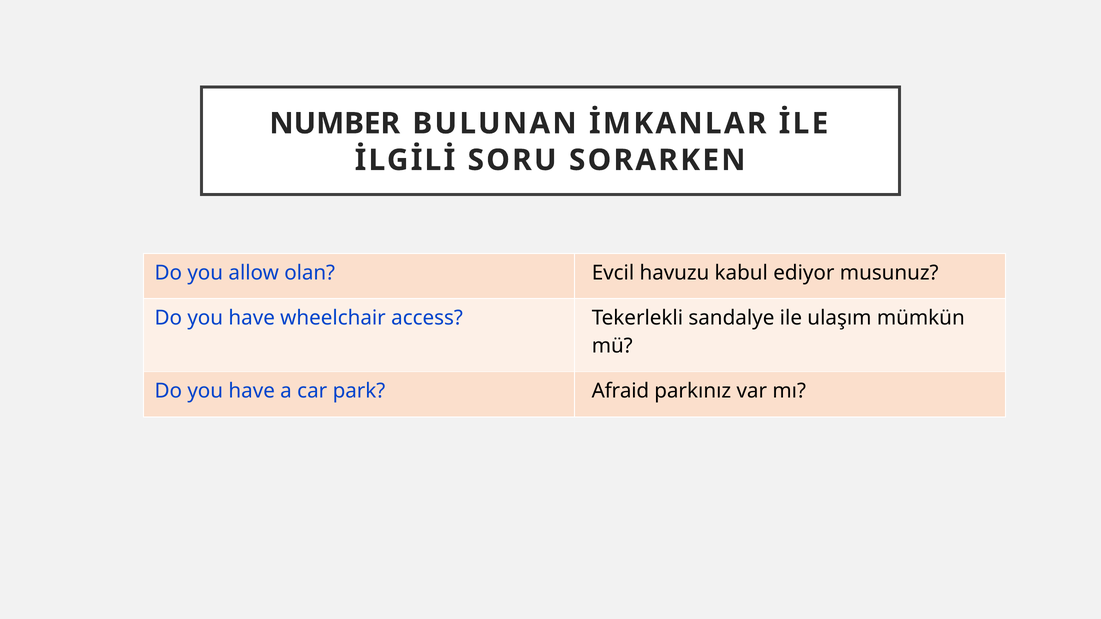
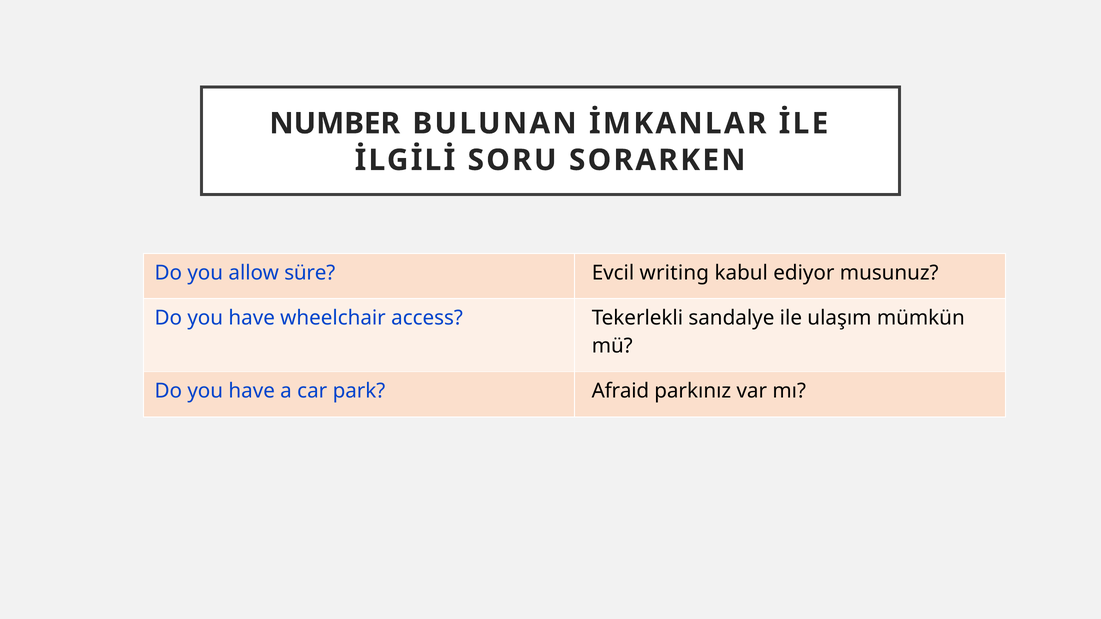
olan: olan -> süre
havuzu: havuzu -> writing
